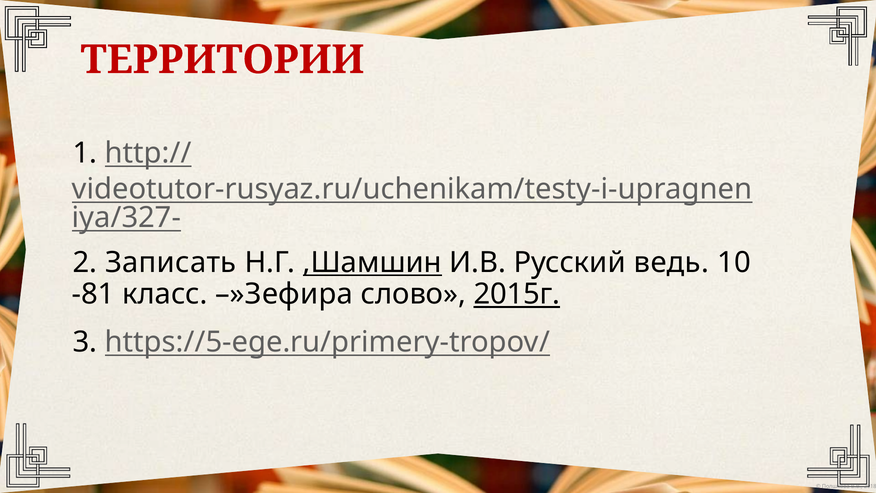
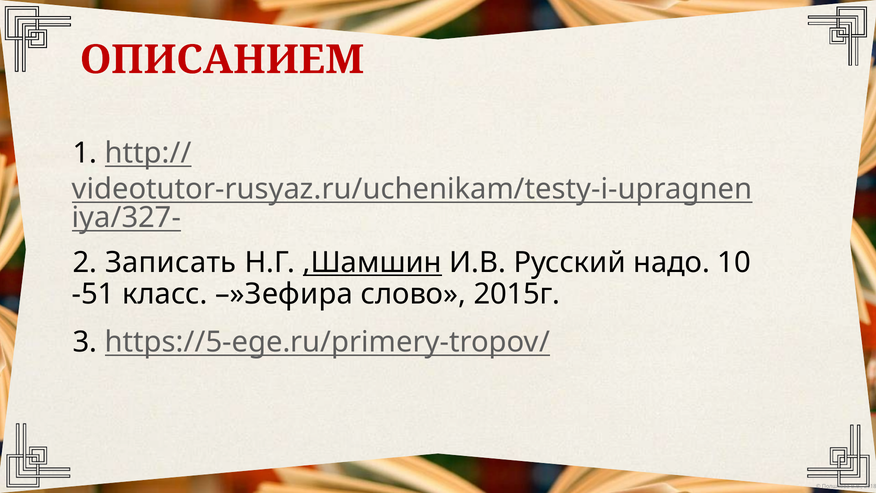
ТЕРРИТОРИИ: ТЕРРИТОРИИ -> ОПИСАНИЕМ
ведь: ведь -> надо
-81: -81 -> -51
2015г underline: present -> none
